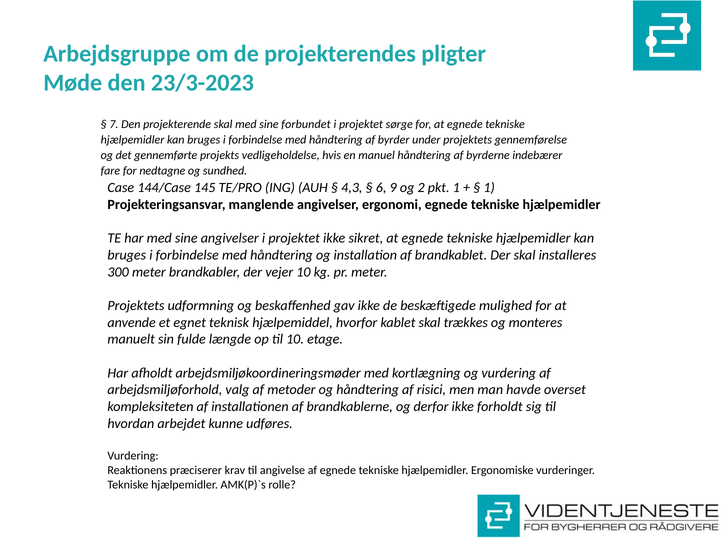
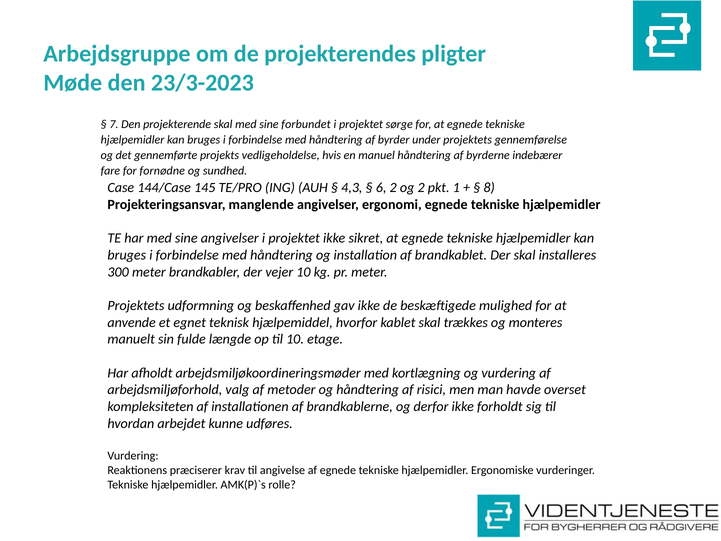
nedtagne: nedtagne -> fornødne
6 9: 9 -> 2
1 at (489, 188): 1 -> 8
